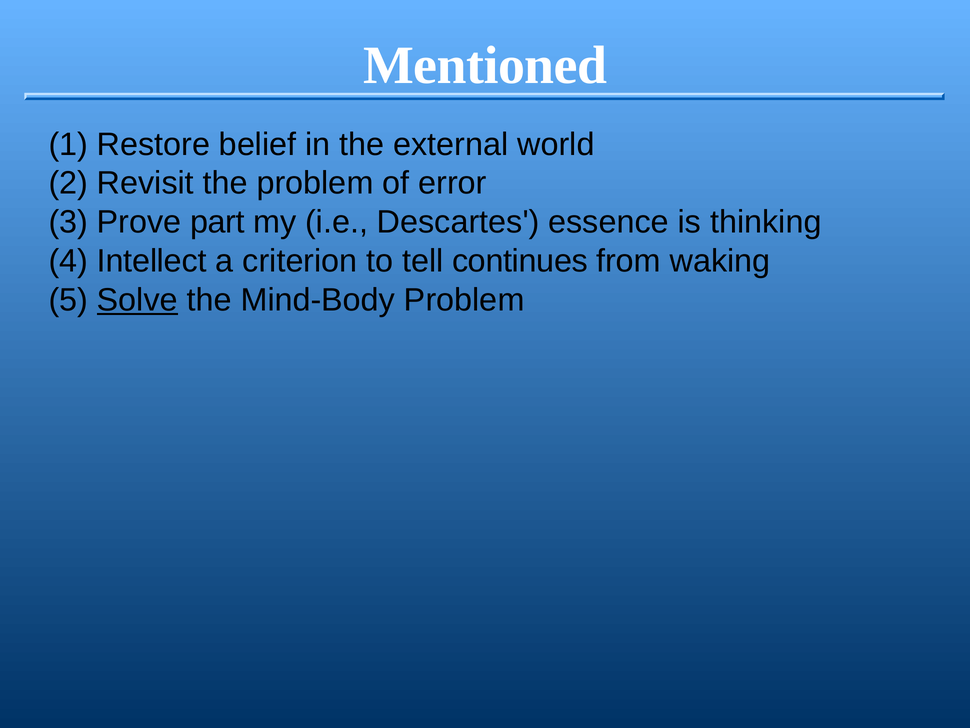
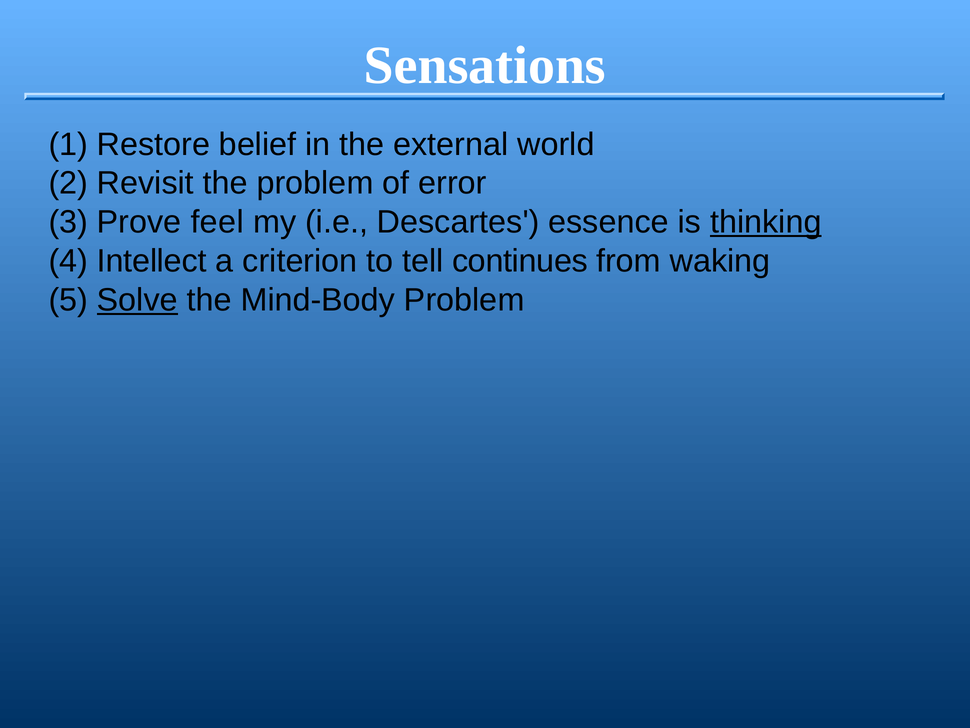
Mentioned: Mentioned -> Sensations
part: part -> feel
thinking underline: none -> present
